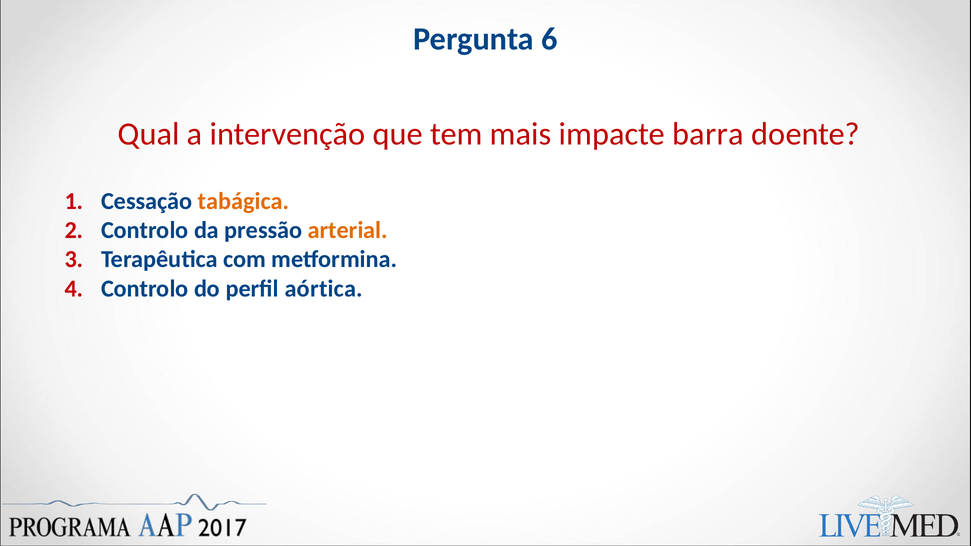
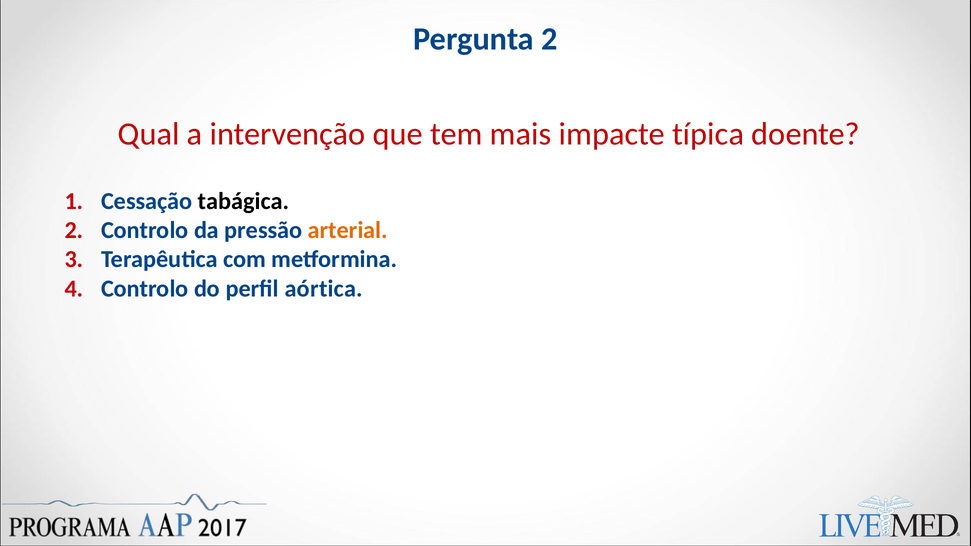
Pergunta 6: 6 -> 2
barra: barra -> típica
tabágica colour: orange -> black
